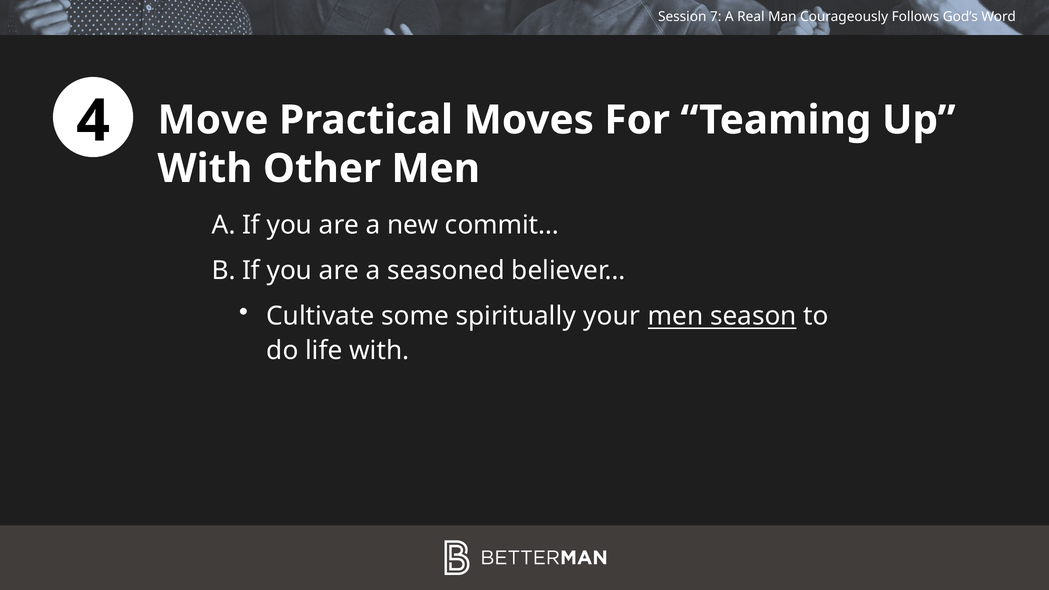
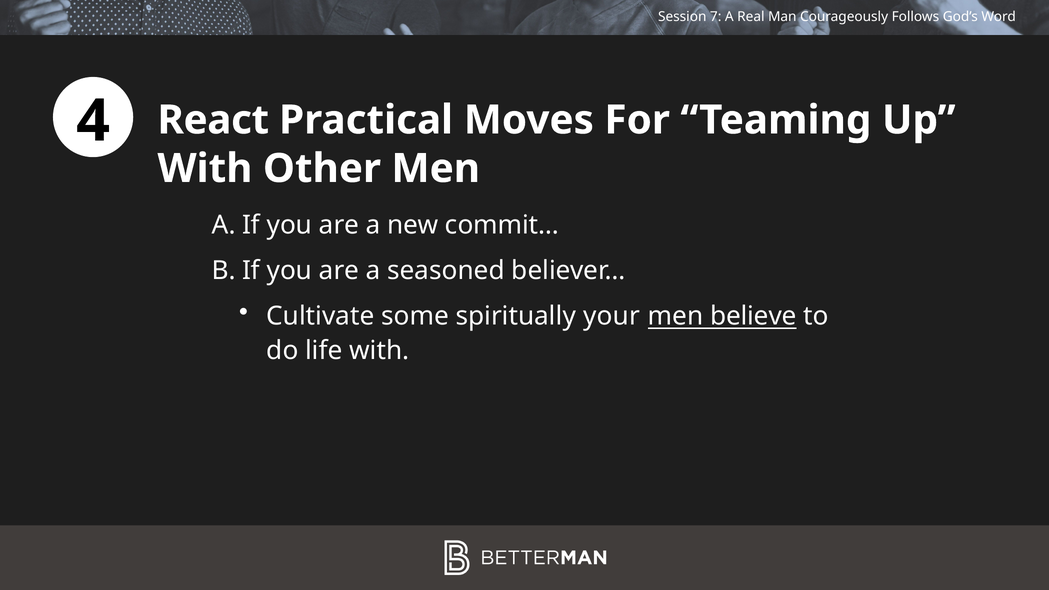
Move: Move -> React
season: season -> believe
